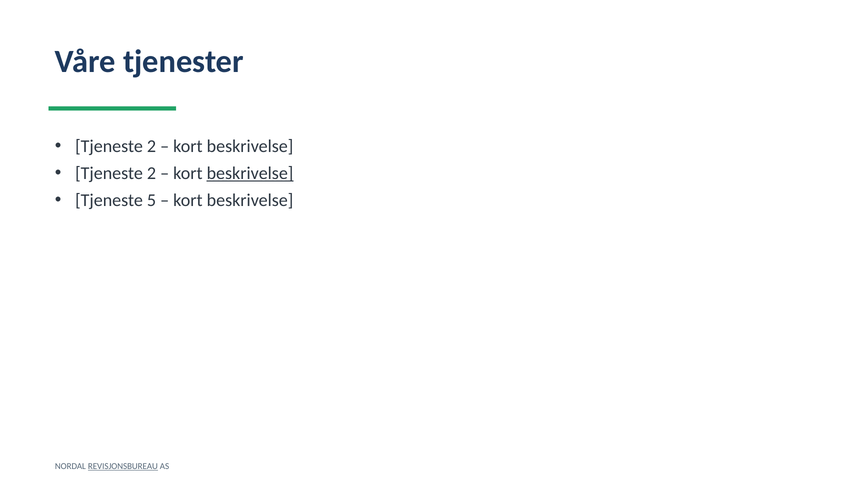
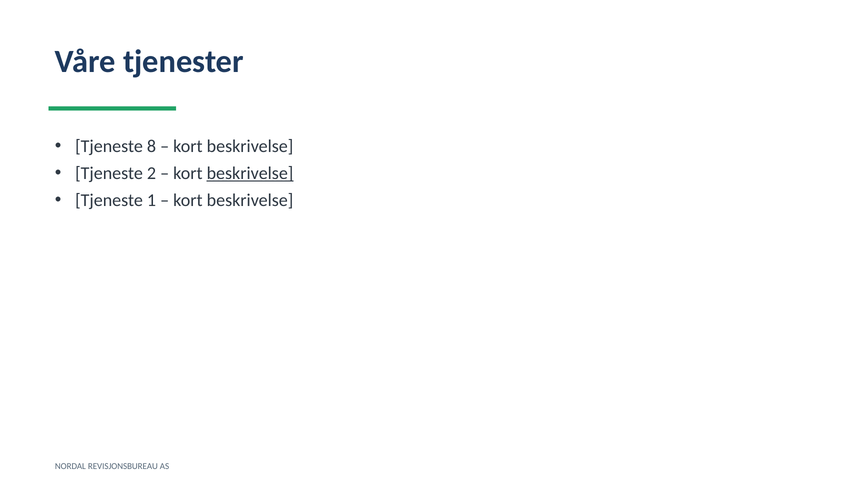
2 at (151, 146): 2 -> 8
5: 5 -> 1
REVISJONSBUREAU underline: present -> none
